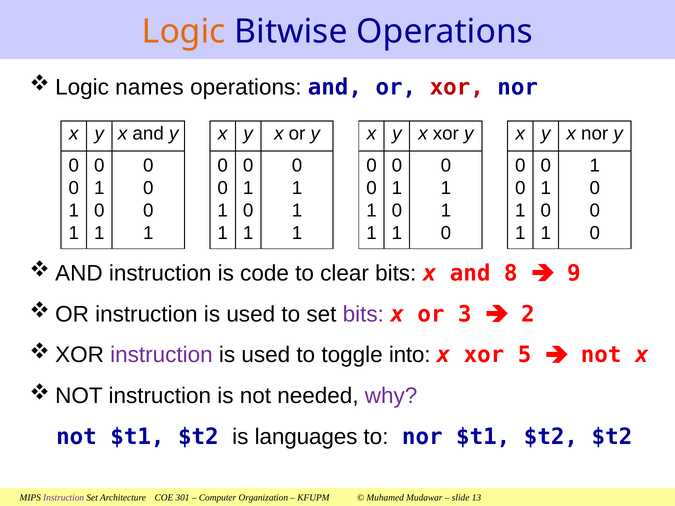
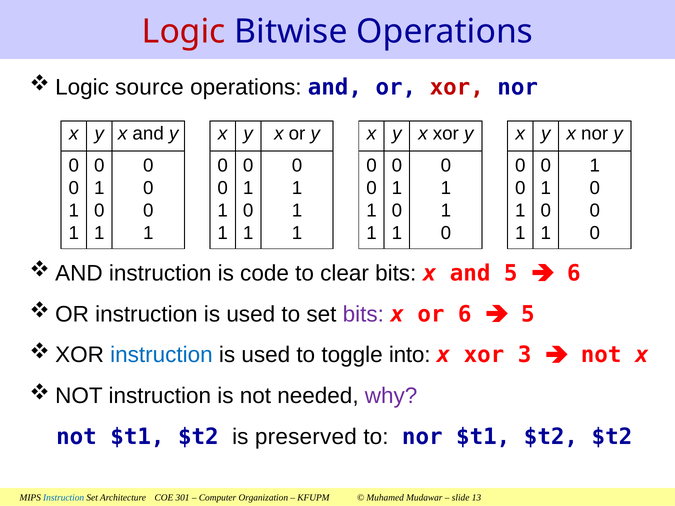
Logic colour: orange -> red
names: names -> source
and 8: 8 -> 5
9 at (574, 273): 9 -> 6
or 3: 3 -> 6
2 at (528, 314): 2 -> 5
instruction at (161, 355) colour: purple -> blue
5: 5 -> 3
languages: languages -> preserved
Instruction at (64, 498) colour: purple -> blue
